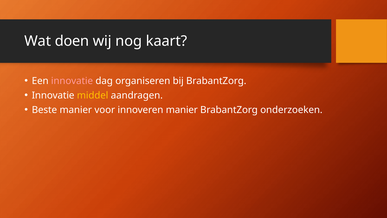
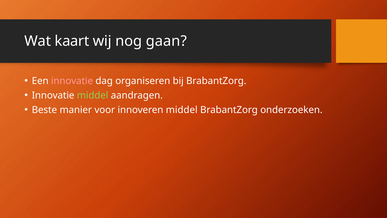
doen: doen -> kaart
kaart: kaart -> gaan
middel at (93, 95) colour: yellow -> light green
innoveren manier: manier -> middel
